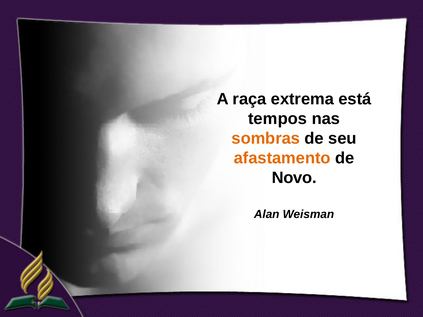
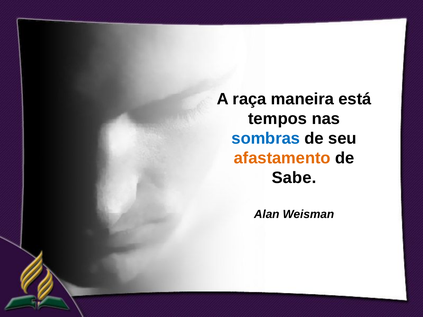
extrema: extrema -> maneira
sombras colour: orange -> blue
Novo: Novo -> Sabe
